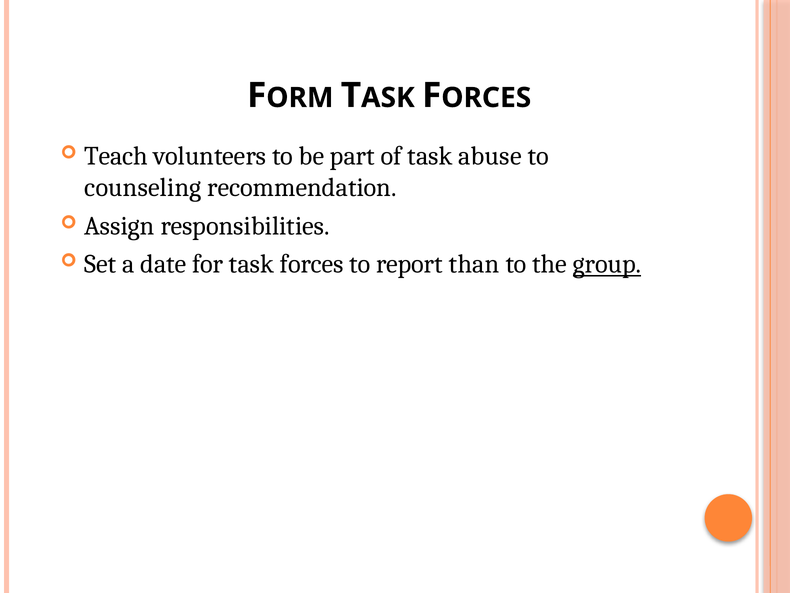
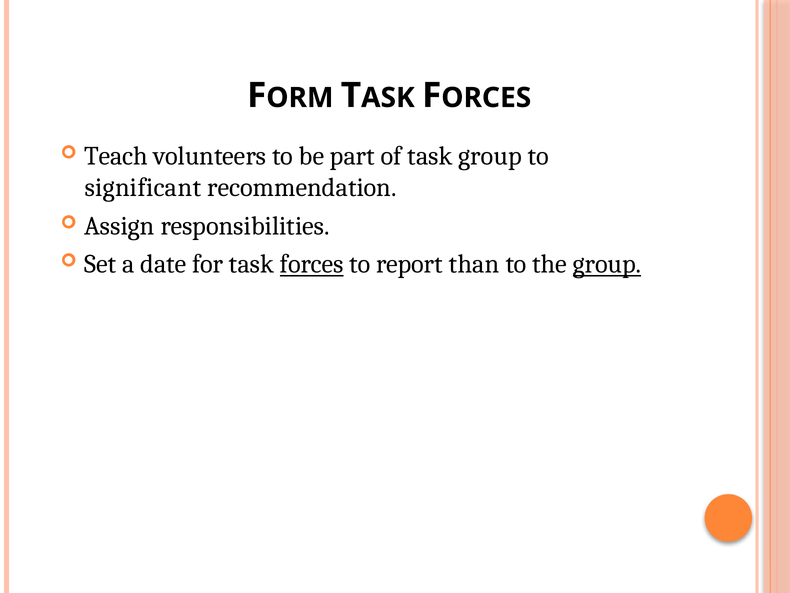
task abuse: abuse -> group
counseling: counseling -> significant
forces underline: none -> present
